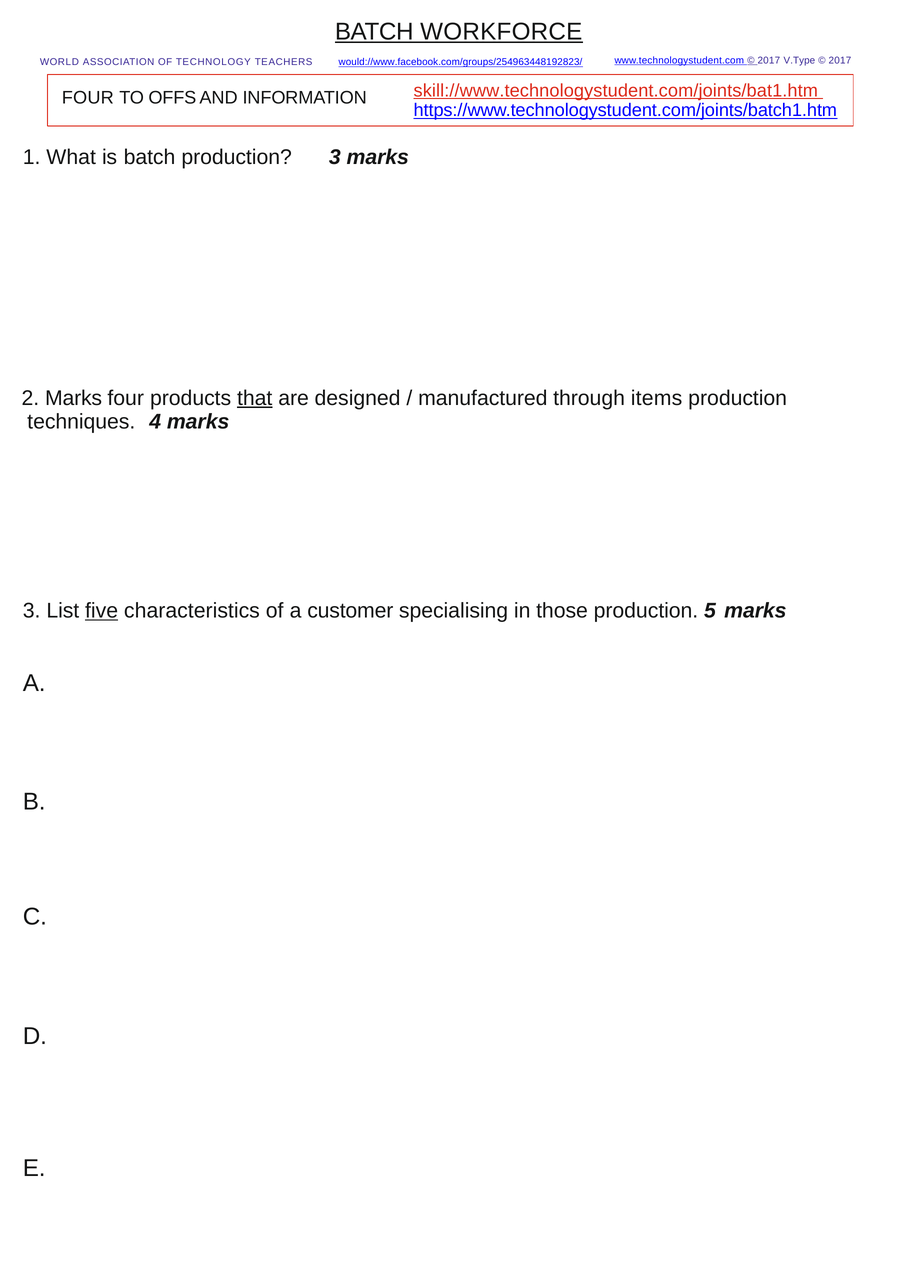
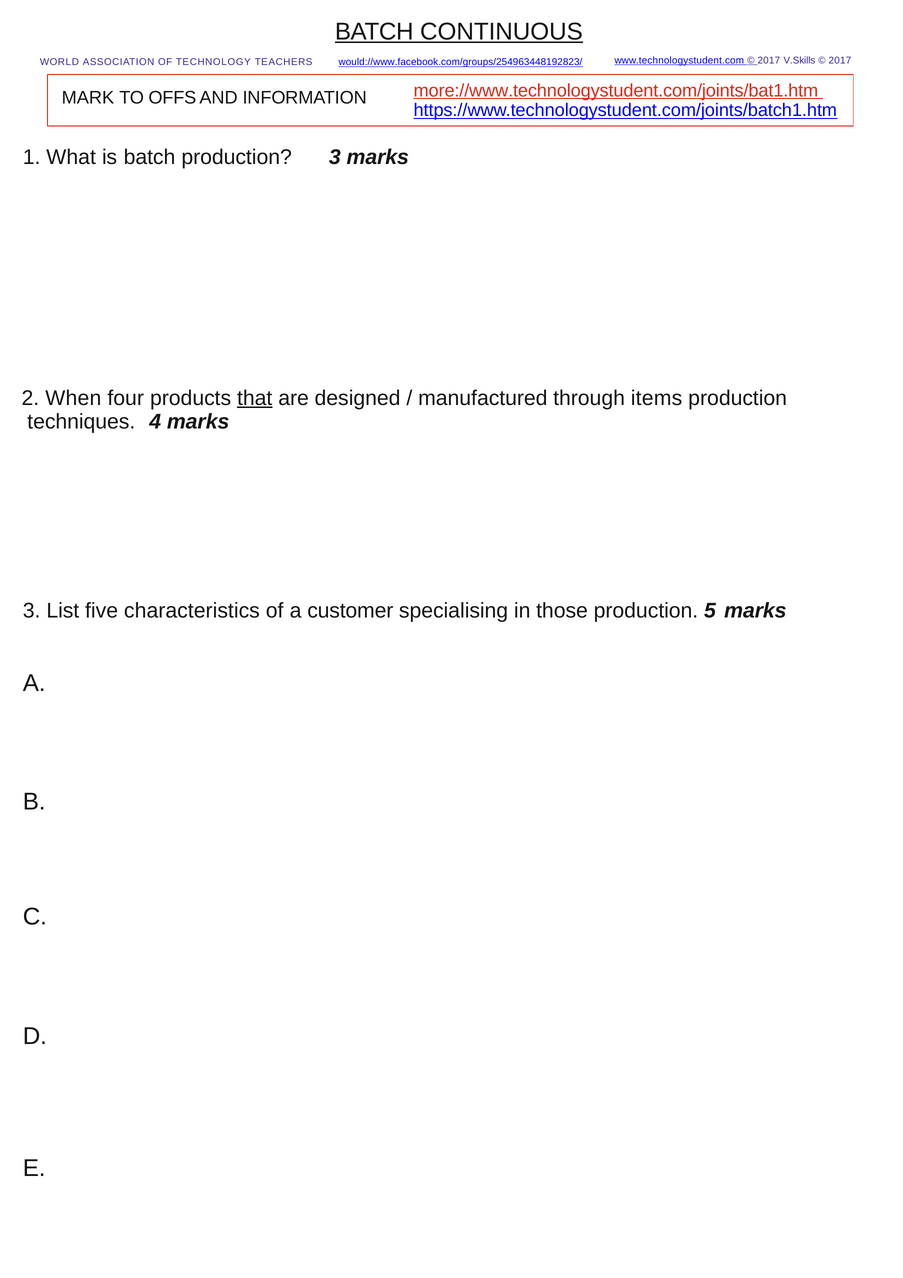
WORKFORCE: WORKFORCE -> CONTINUOUS
V.Type: V.Type -> V.Skills
skill://www.technologystudent.com/joints/bat1.htm: skill://www.technologystudent.com/joints/bat1.htm -> more://www.technologystudent.com/joints/bat1.htm
FOUR at (88, 98): FOUR -> MARK
2 Marks: Marks -> When
five underline: present -> none
